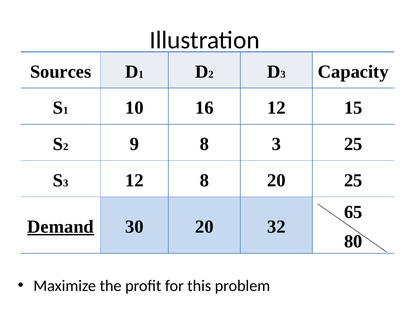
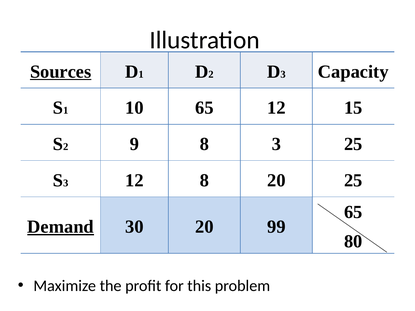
Sources underline: none -> present
10 16: 16 -> 65
32: 32 -> 99
